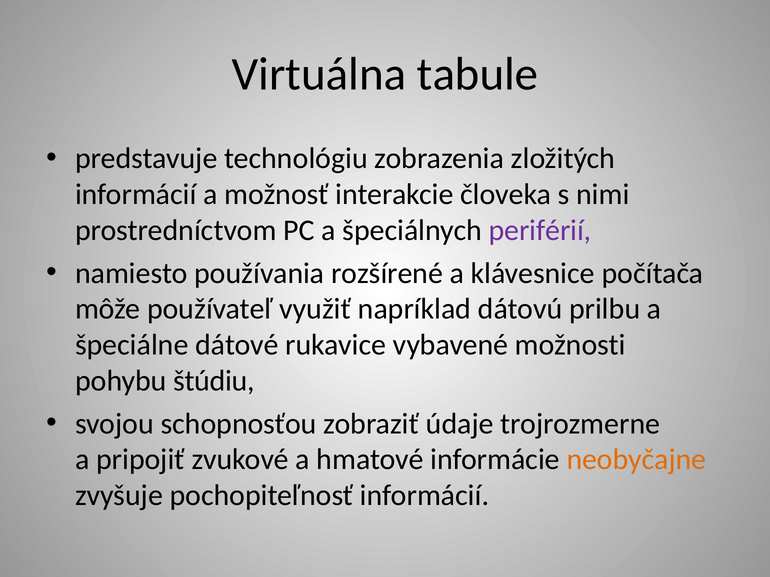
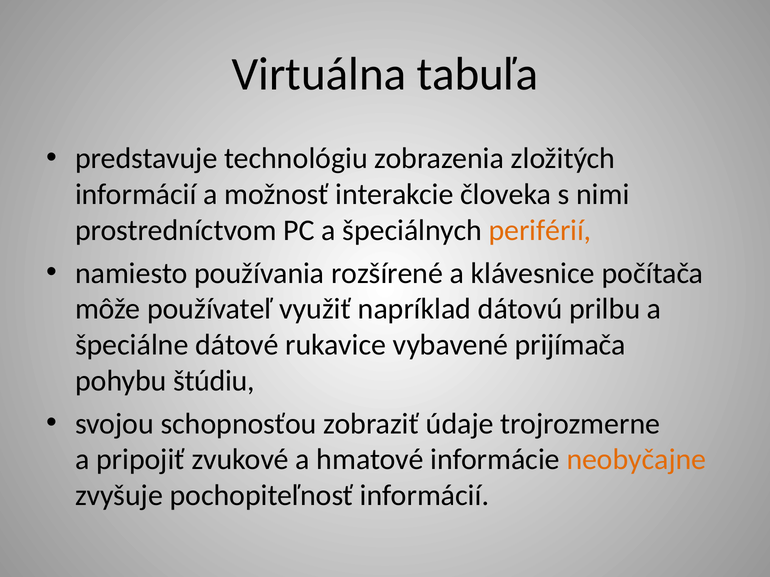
tabule: tabule -> tabuľa
periférií colour: purple -> orange
možnosti: možnosti -> prijímača
